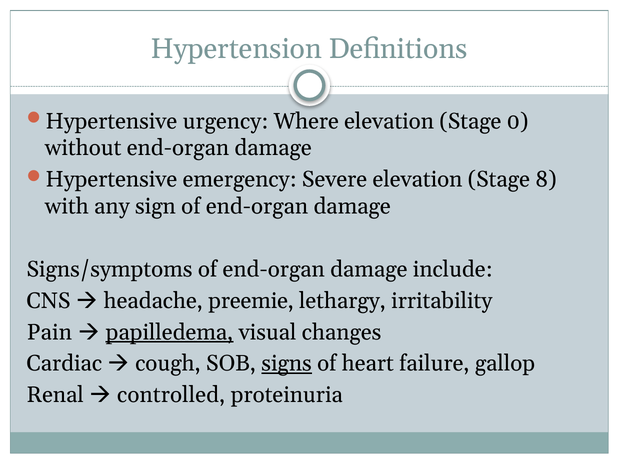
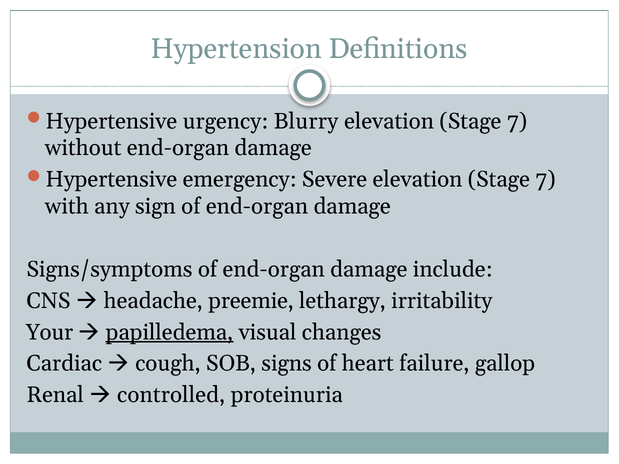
Where: Where -> Blurry
0 at (517, 121): 0 -> 7
Severe elevation Stage 8: 8 -> 7
Pain: Pain -> Your
signs underline: present -> none
